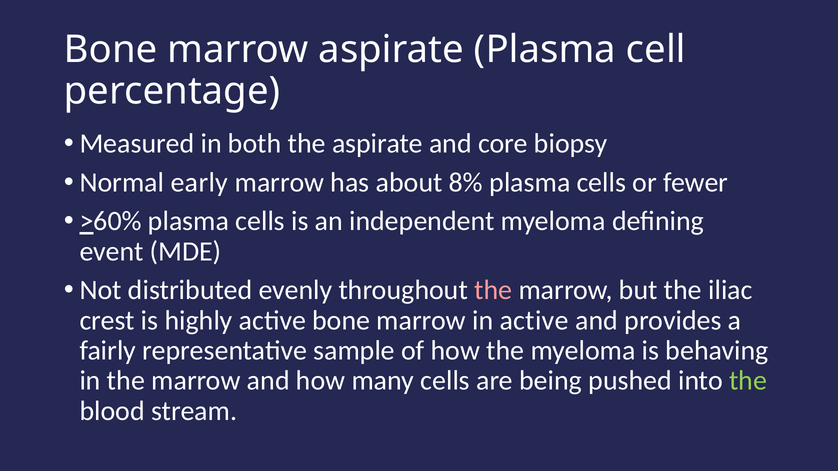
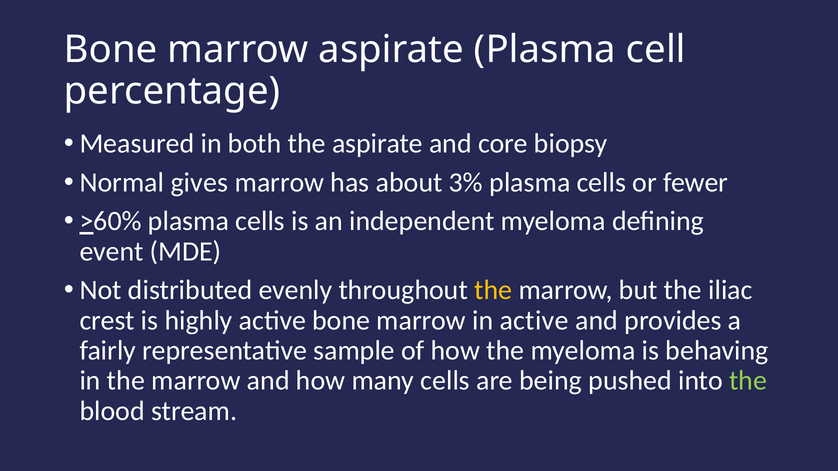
early: early -> gives
8%: 8% -> 3%
the at (493, 291) colour: pink -> yellow
